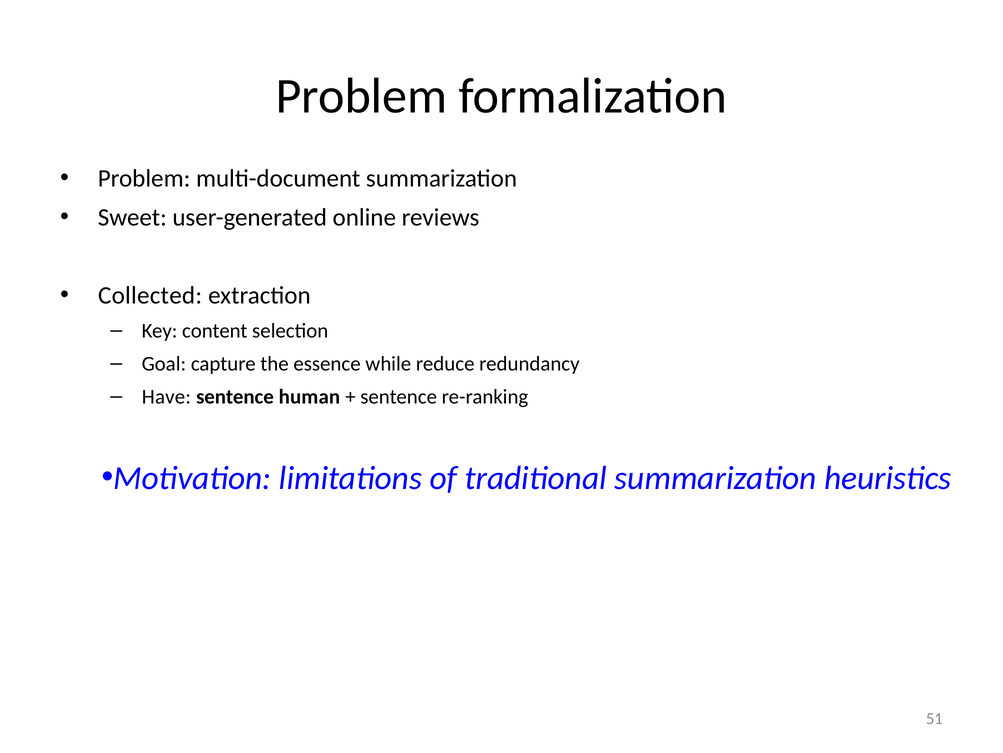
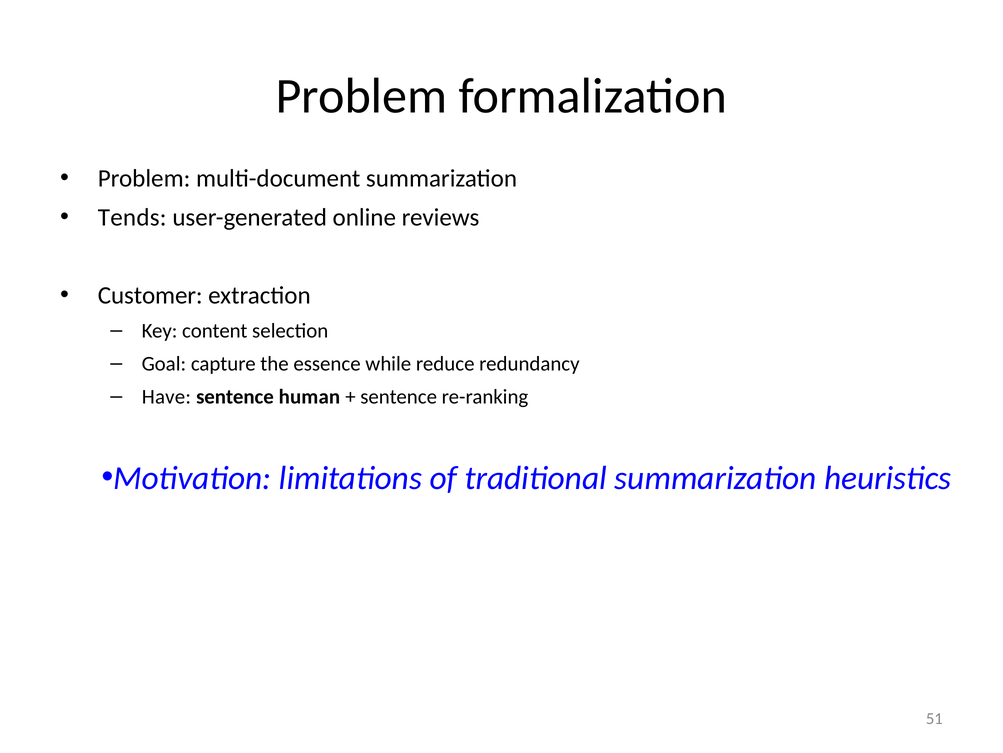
Sweet: Sweet -> Tends
Collected: Collected -> Customer
